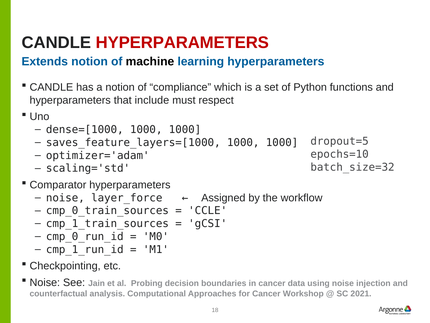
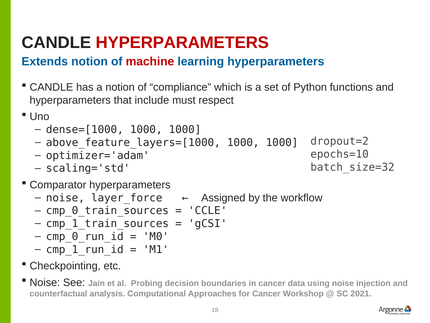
machine colour: black -> red
dropout=5: dropout=5 -> dropout=2
saves_feature_layers=[1000: saves_feature_layers=[1000 -> above_feature_layers=[1000
